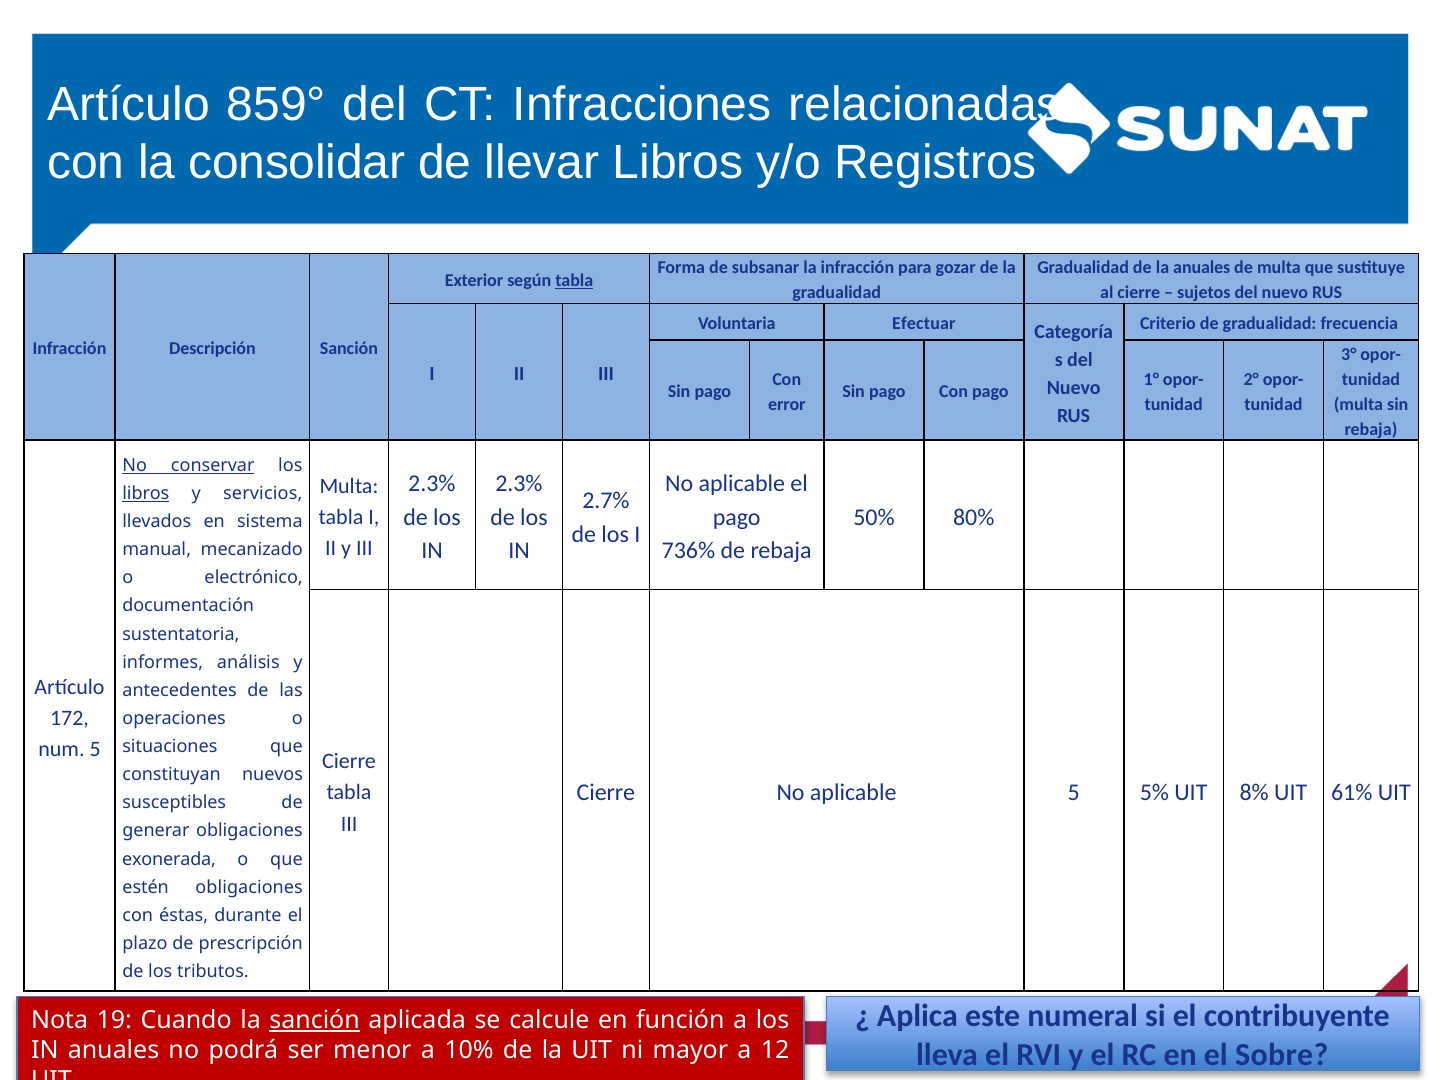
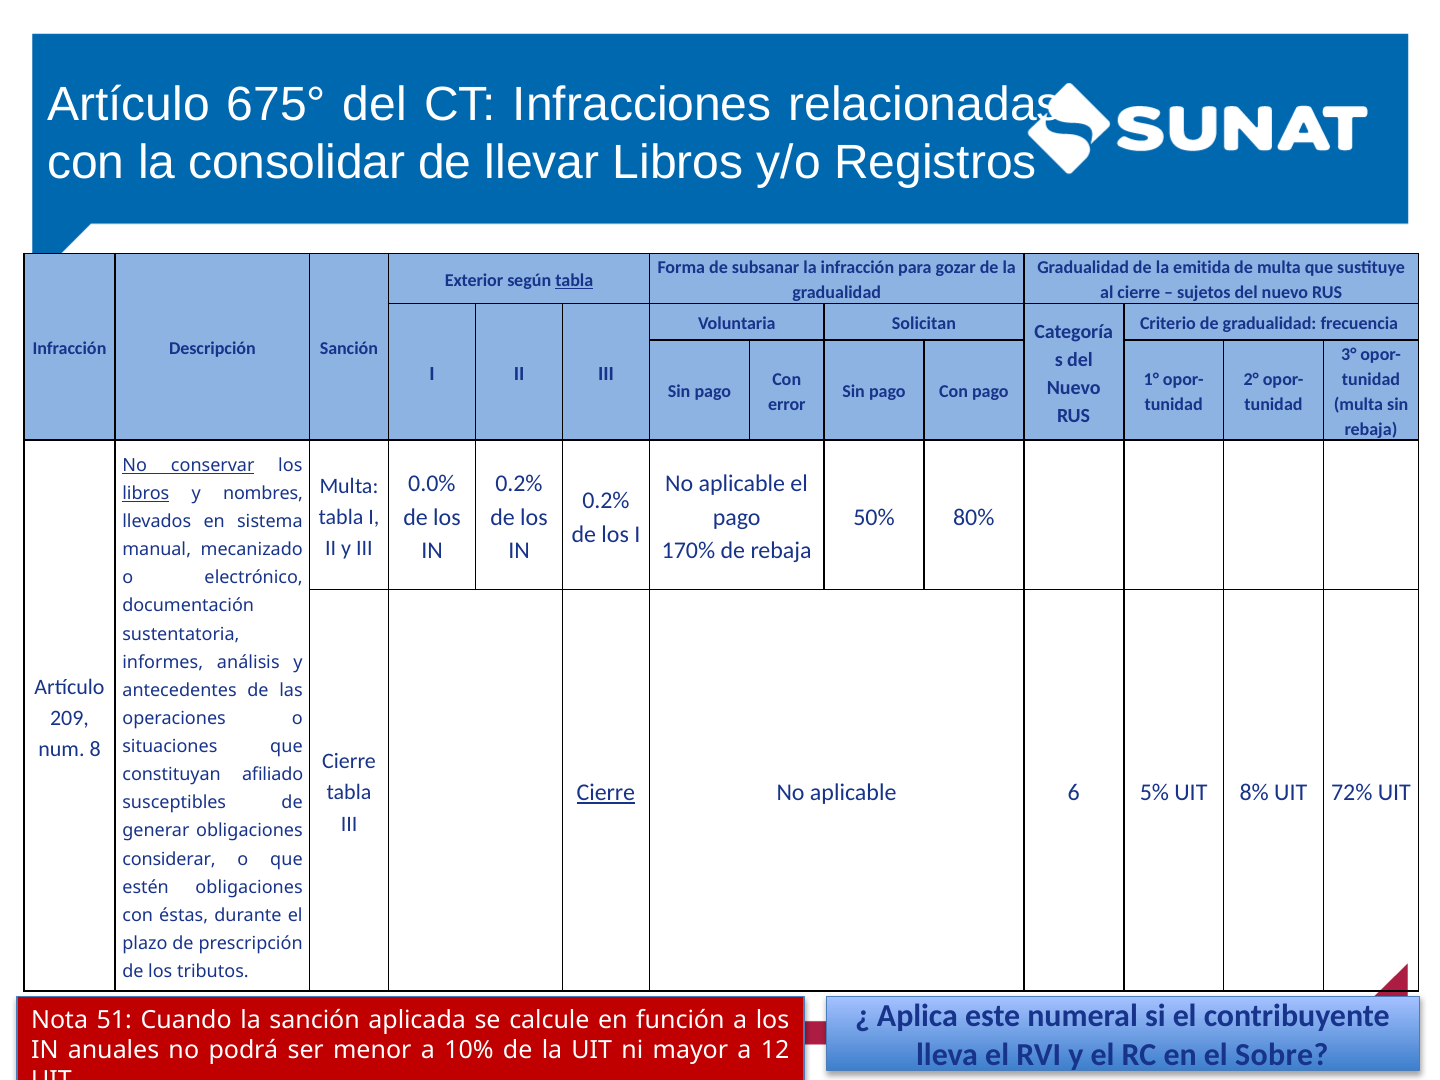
859°: 859° -> 675°
la anuales: anuales -> emitida
Efectuar: Efectuar -> Solicitan
2.3% at (432, 484): 2.3% -> 0.0%
2.3% at (519, 484): 2.3% -> 0.2%
servicios: servicios -> nombres
2.7% at (606, 501): 2.7% -> 0.2%
736%: 736% -> 170%
172: 172 -> 209
num 5: 5 -> 8
nuevos: nuevos -> afiliado
Cierre at (606, 793) underline: none -> present
aplicable 5: 5 -> 6
61%: 61% -> 72%
exonerada: exonerada -> considerar
19: 19 -> 51
sanción at (315, 1020) underline: present -> none
